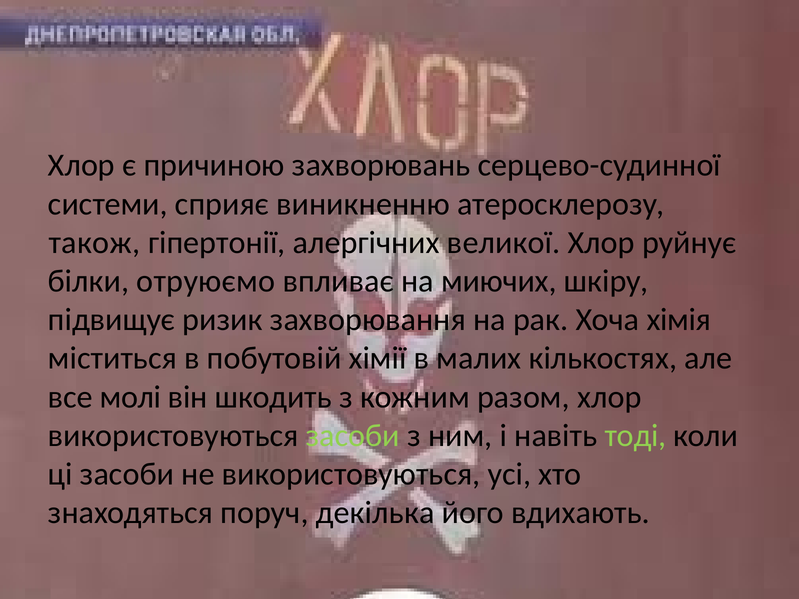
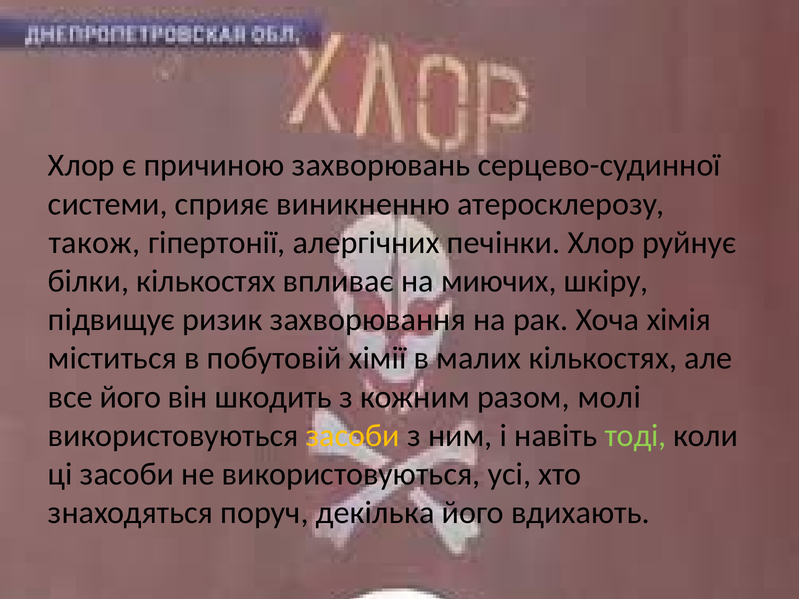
великої: великої -> печінки
білки отруюємо: отруюємо -> кількостях
все молі: молі -> його
разом хлор: хлор -> молі
засоби at (353, 436) colour: light green -> yellow
